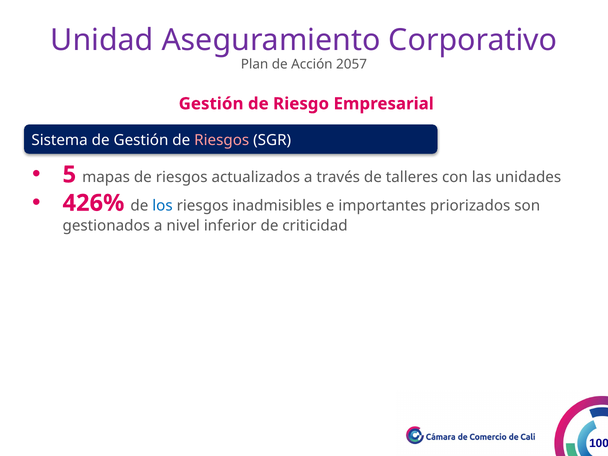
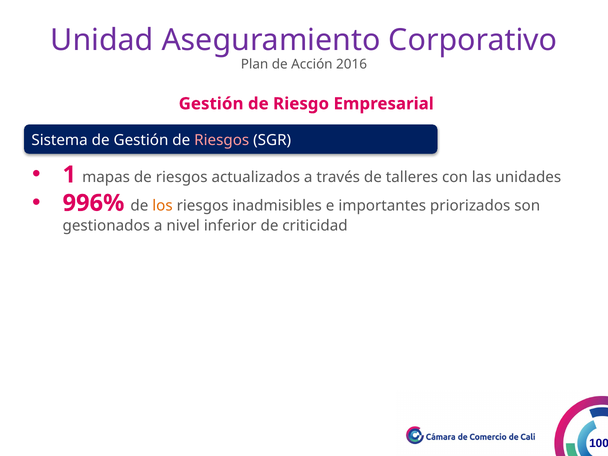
2057: 2057 -> 2016
5: 5 -> 1
426%: 426% -> 996%
los colour: blue -> orange
